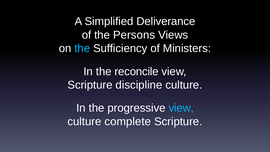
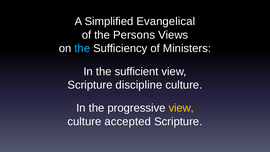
Deliverance: Deliverance -> Evangelical
reconcile: reconcile -> sufficient
view at (181, 108) colour: light blue -> yellow
complete: complete -> accepted
